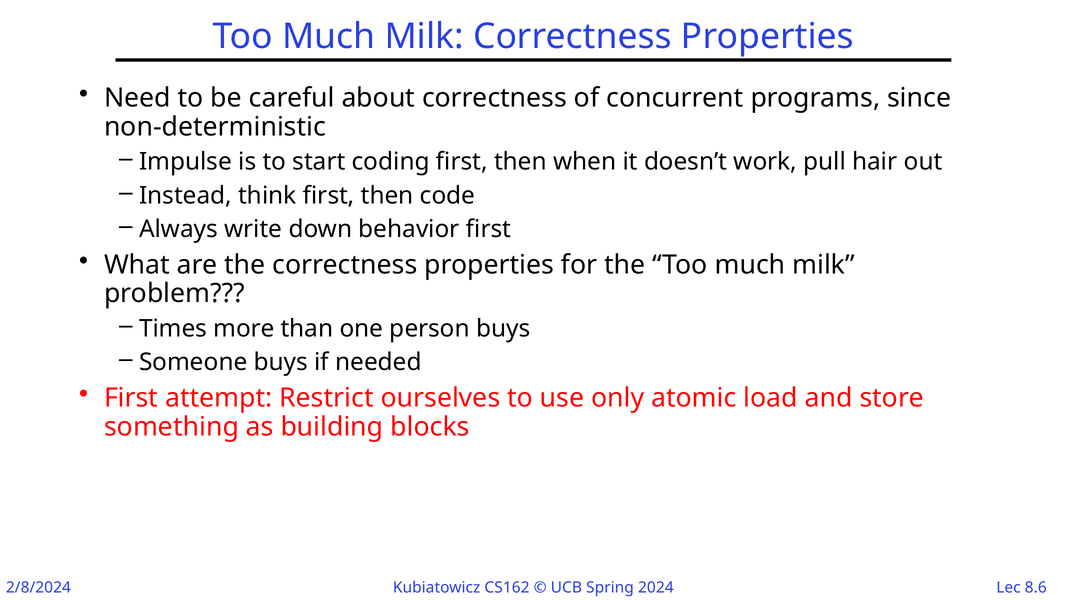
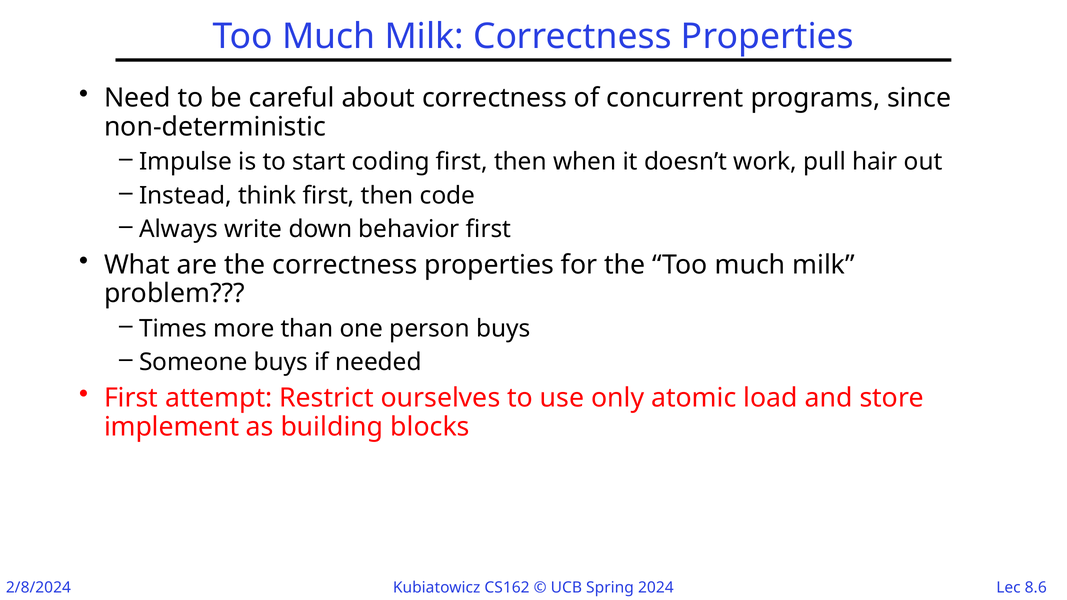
something: something -> implement
